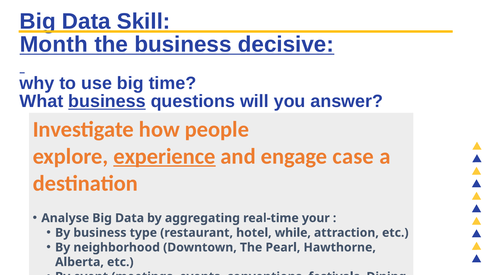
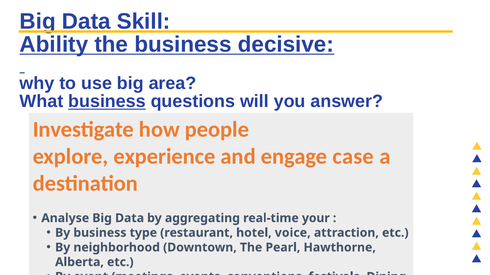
Month at (54, 44): Month -> Ability
time: time -> area
experience underline: present -> none
while: while -> voice
